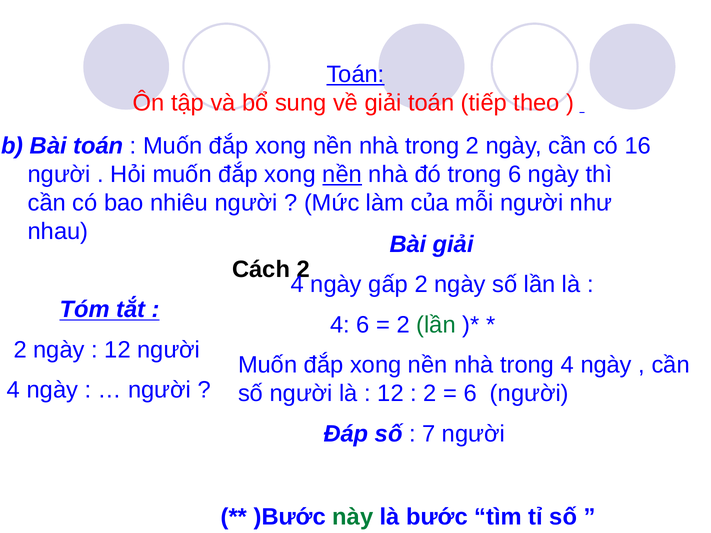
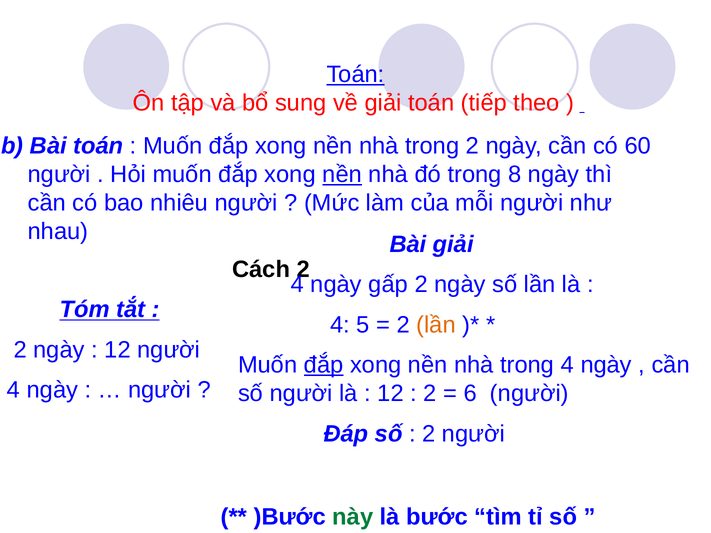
16: 16 -> 60
trong 6: 6 -> 8
4 6: 6 -> 5
lần at (436, 325) colour: green -> orange
đắp at (324, 365) underline: none -> present
7 at (429, 434): 7 -> 2
